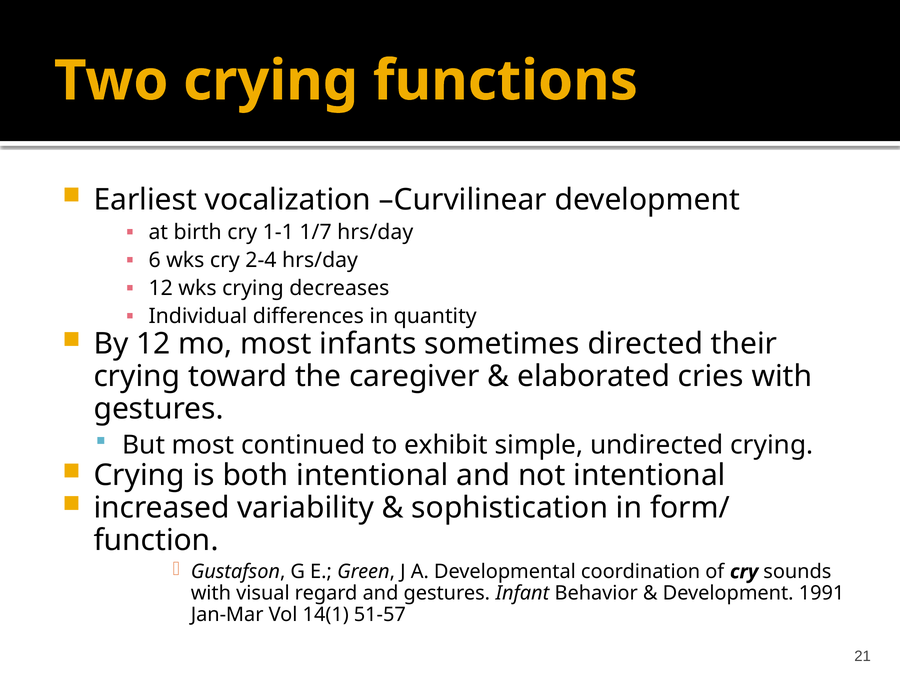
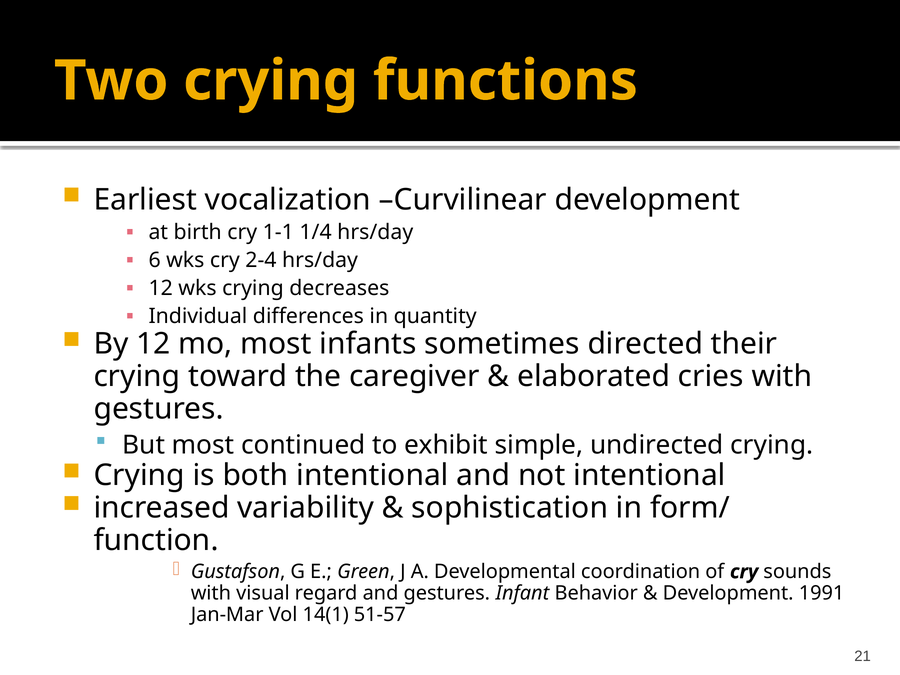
1/7: 1/7 -> 1/4
